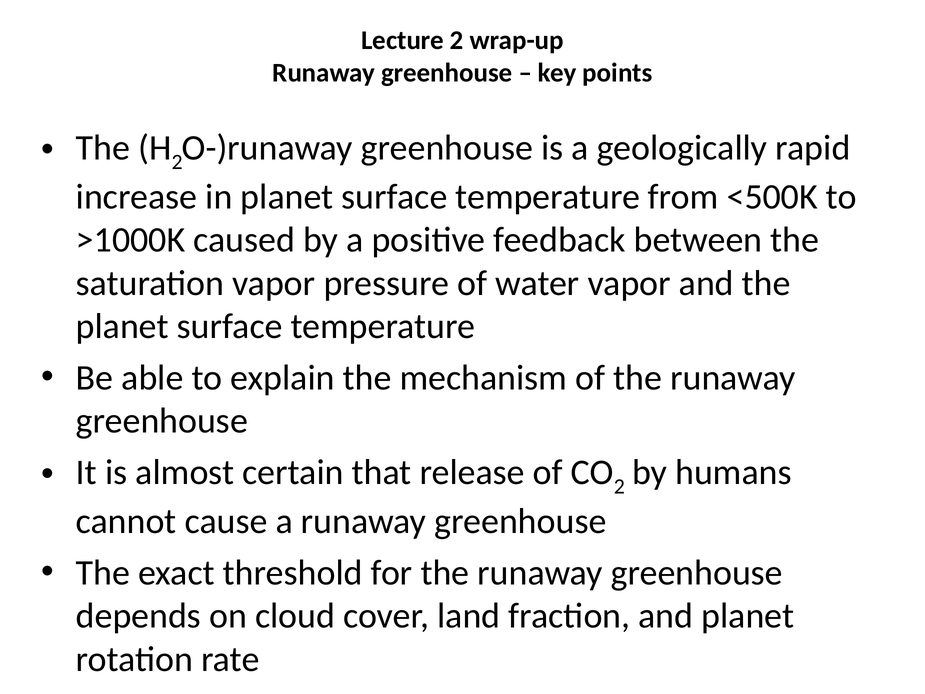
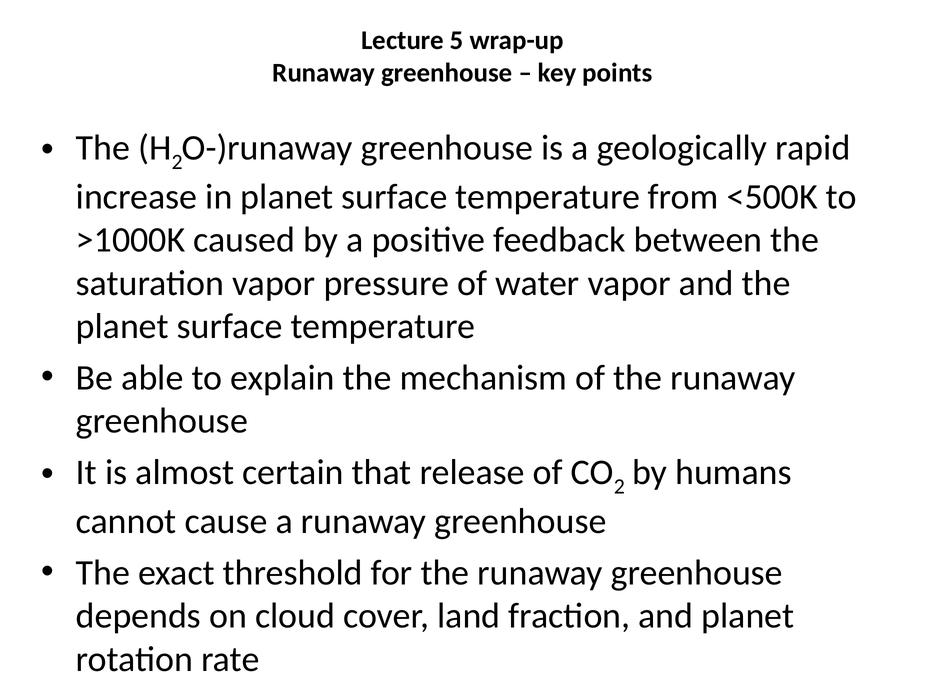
Lecture 2: 2 -> 5
